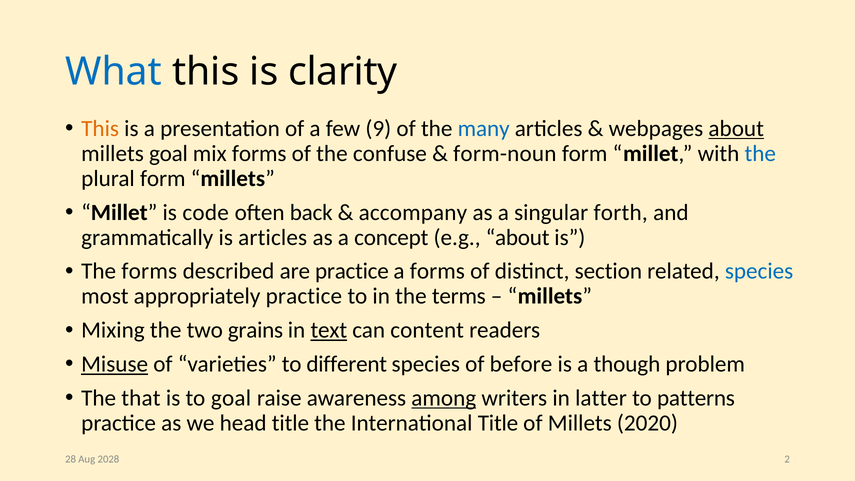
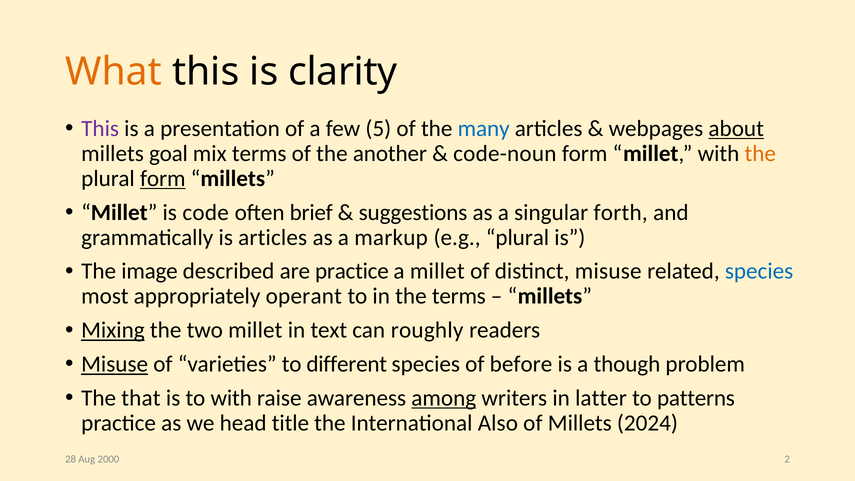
What colour: blue -> orange
This at (100, 129) colour: orange -> purple
9: 9 -> 5
mix forms: forms -> terms
confuse: confuse -> another
form-noun: form-noun -> code-noun
the at (760, 154) colour: blue -> orange
form at (163, 178) underline: none -> present
back: back -> brief
accompany: accompany -> suggestions
concept: concept -> markup
e.g about: about -> plural
The forms: forms -> image
a forms: forms -> millet
distinct section: section -> misuse
appropriately practice: practice -> operant
Mixing underline: none -> present
two grains: grains -> millet
text underline: present -> none
content: content -> roughly
to goal: goal -> with
International Title: Title -> Also
2020: 2020 -> 2024
2028: 2028 -> 2000
